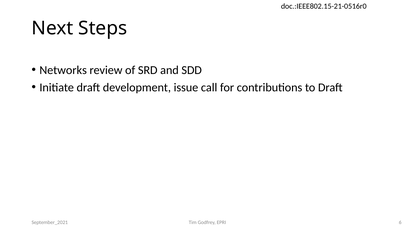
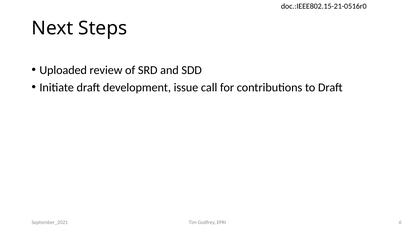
Networks: Networks -> Uploaded
